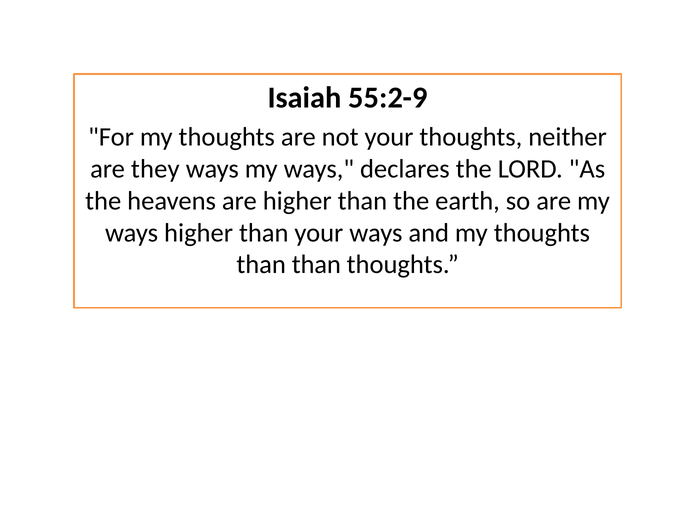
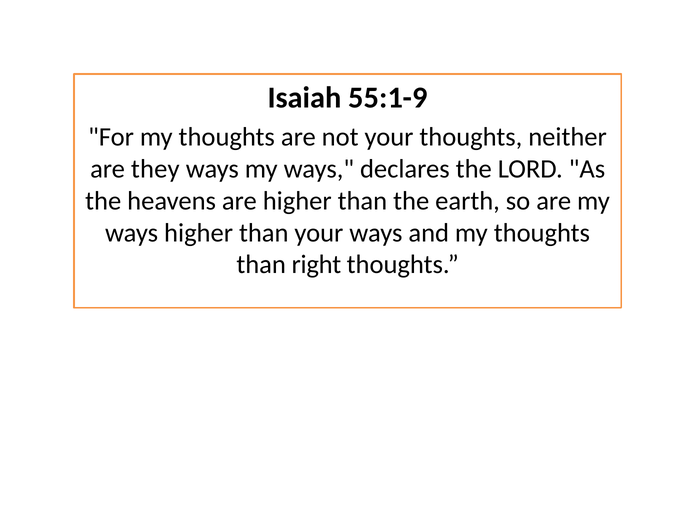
55:2-9: 55:2-9 -> 55:1-9
than than: than -> right
